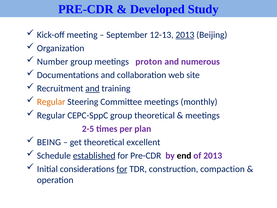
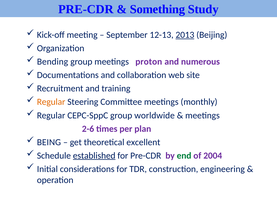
Developed: Developed -> Something
Number: Number -> Bending
and at (92, 88) underline: present -> none
group theoretical: theoretical -> worldwide
2-5: 2-5 -> 2-6
end colour: black -> green
of 2013: 2013 -> 2004
for at (122, 169) underline: present -> none
compaction: compaction -> engineering
